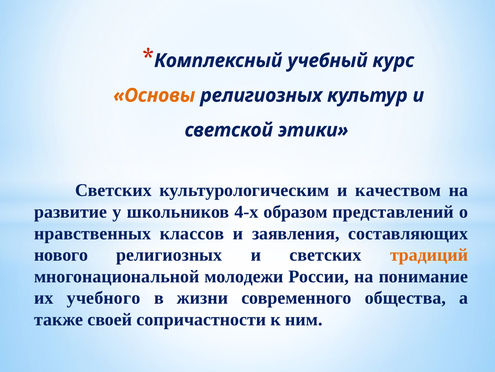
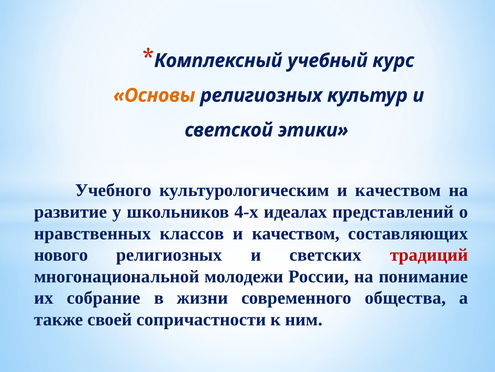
Светских at (113, 190): Светских -> Учебного
образом: образом -> идеалах
заявления at (296, 233): заявления -> качеством
традиций colour: orange -> red
учебного: учебного -> собрание
